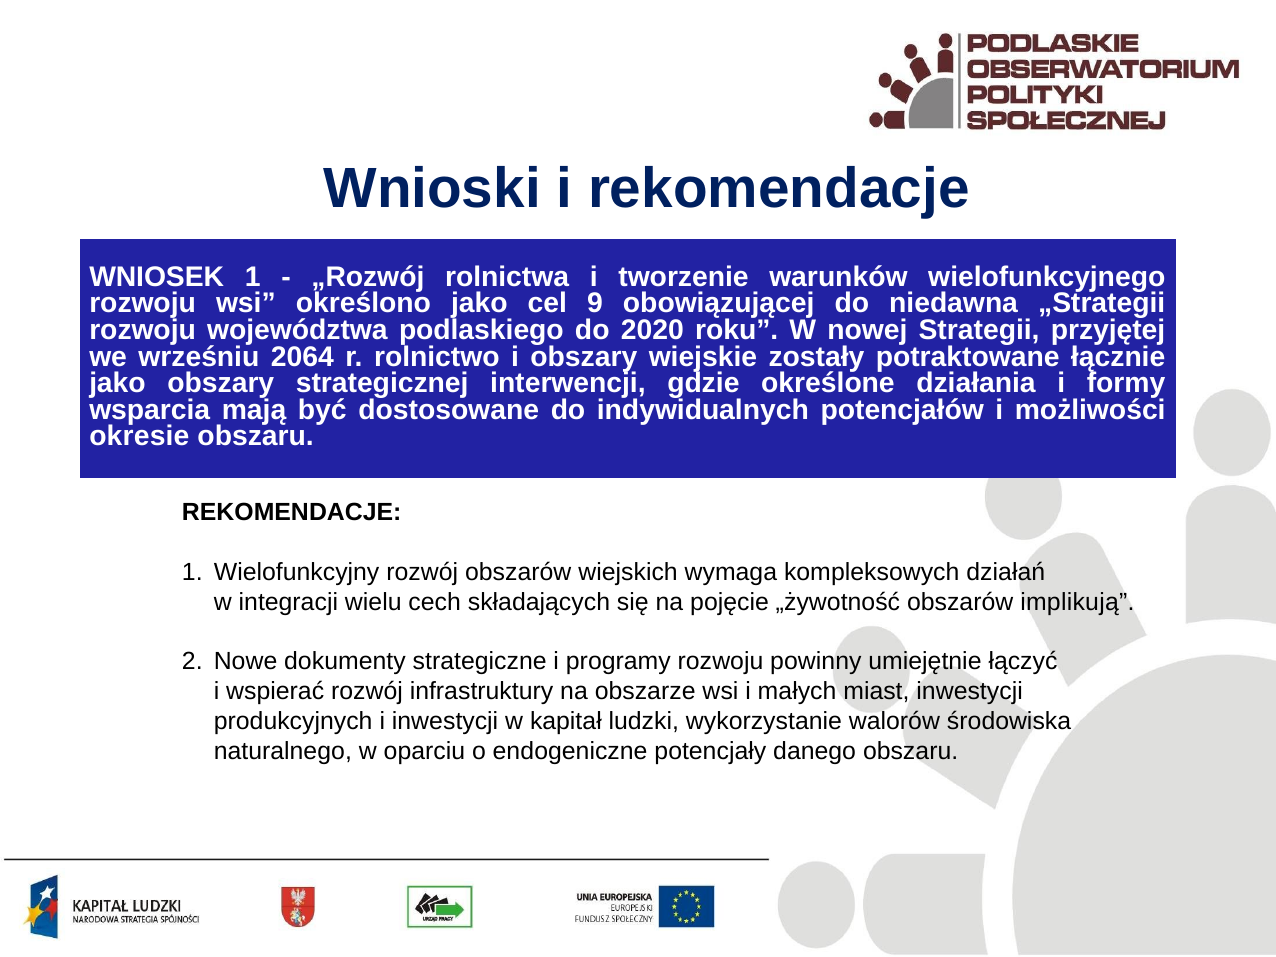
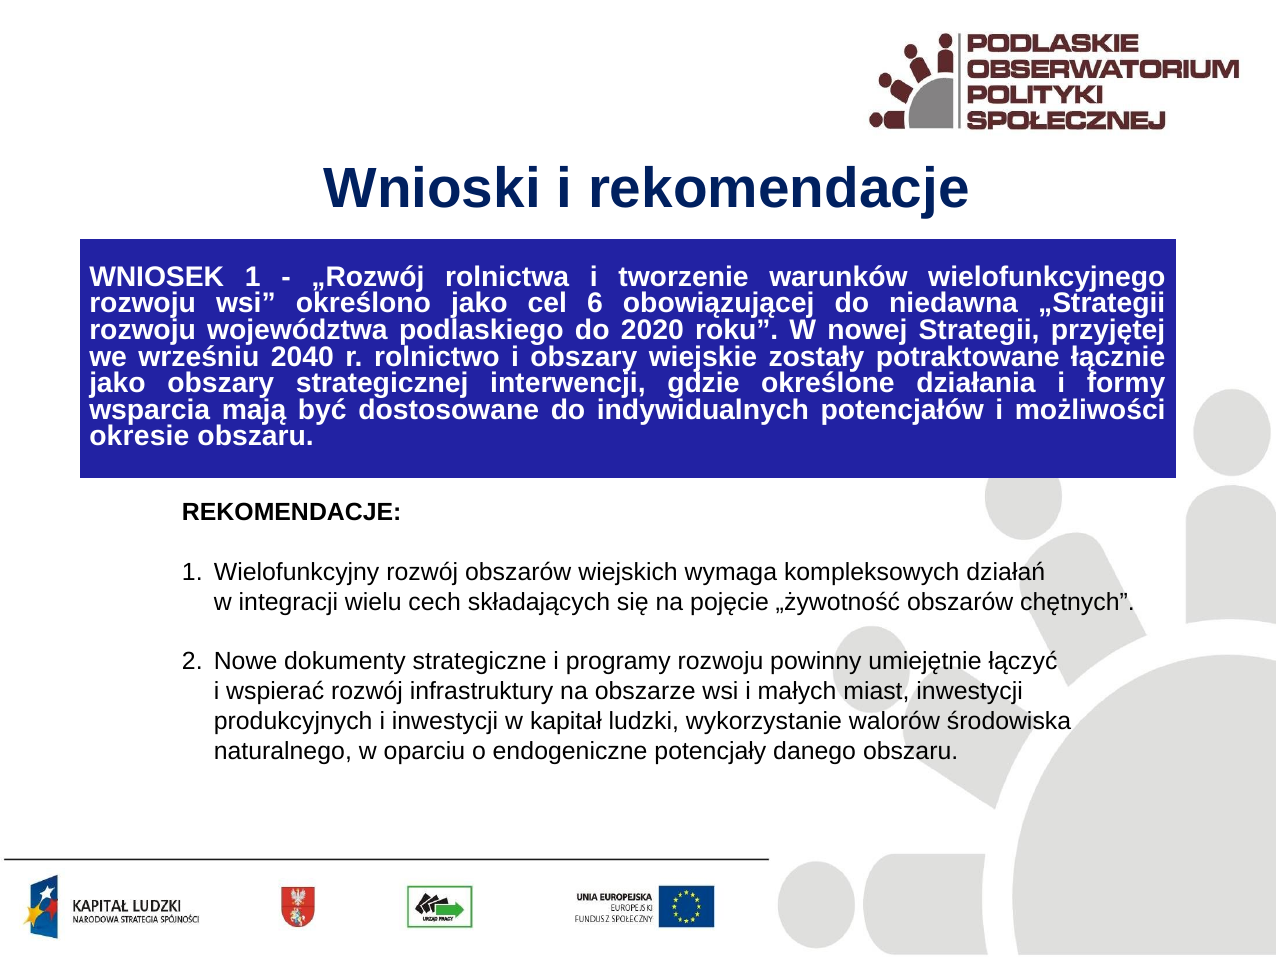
9: 9 -> 6
2064: 2064 -> 2040
implikują: implikują -> chętnych
